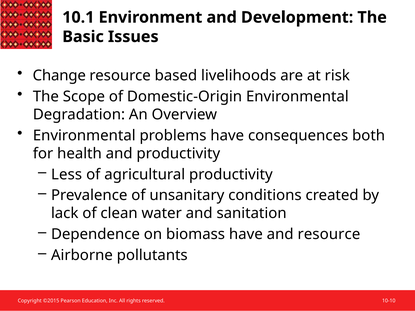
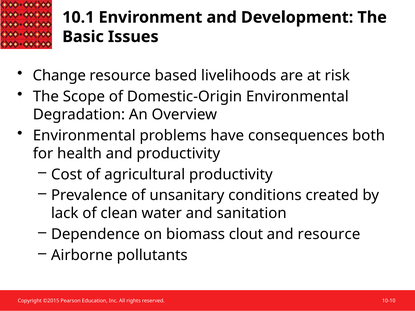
Less: Less -> Cost
biomass have: have -> clout
